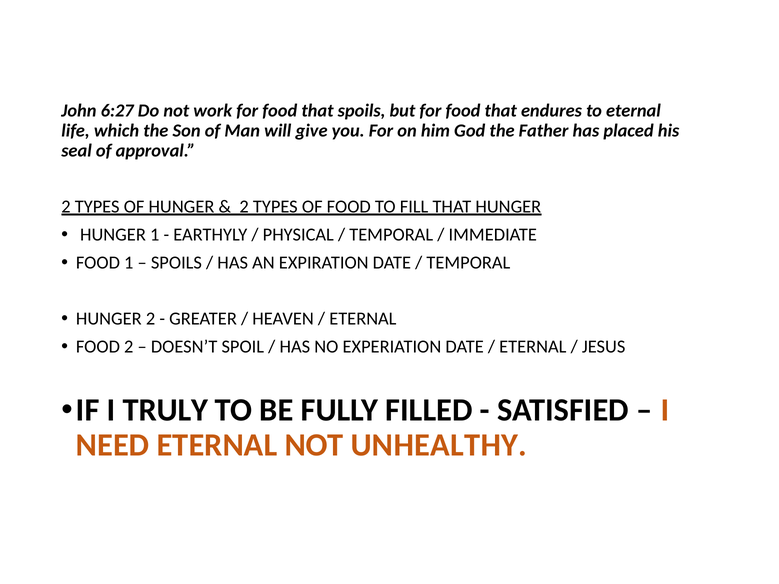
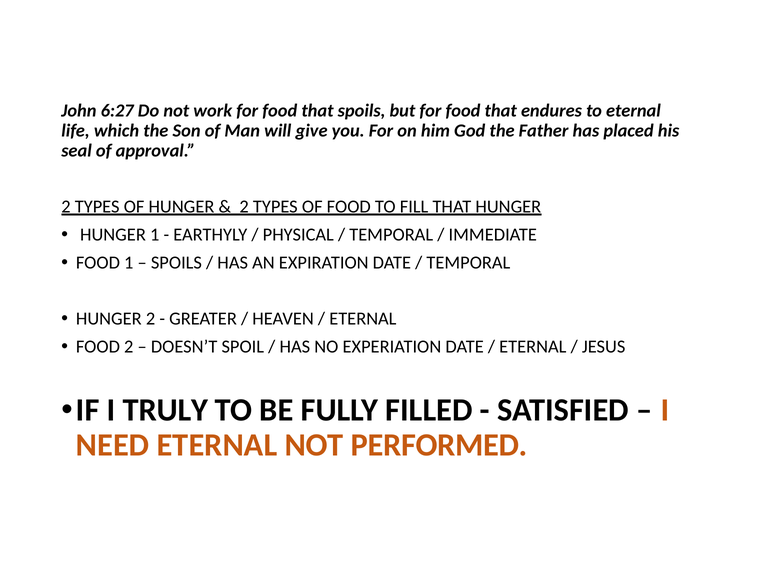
UNHEALTHY: UNHEALTHY -> PERFORMED
